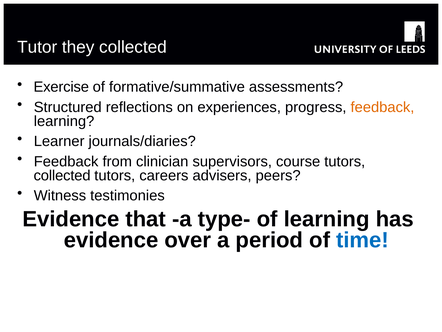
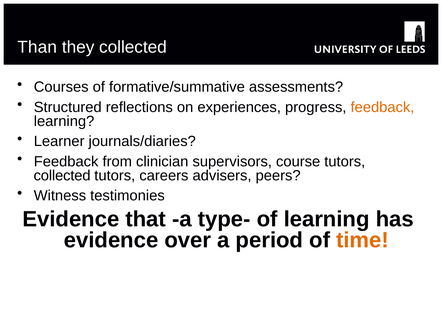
Tutor: Tutor -> Than
Exercise: Exercise -> Courses
time colour: blue -> orange
